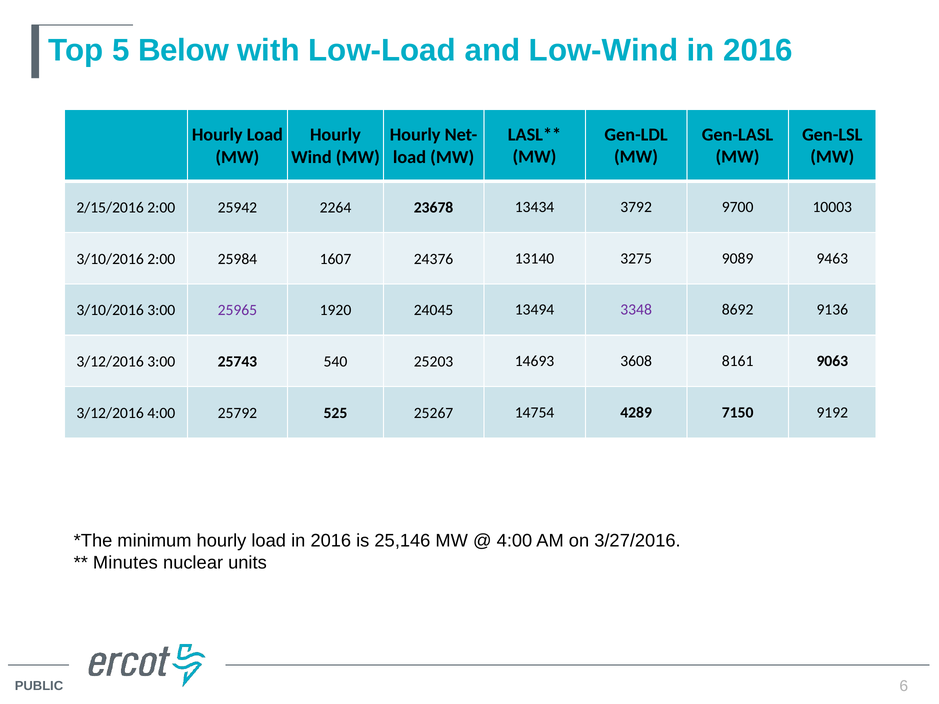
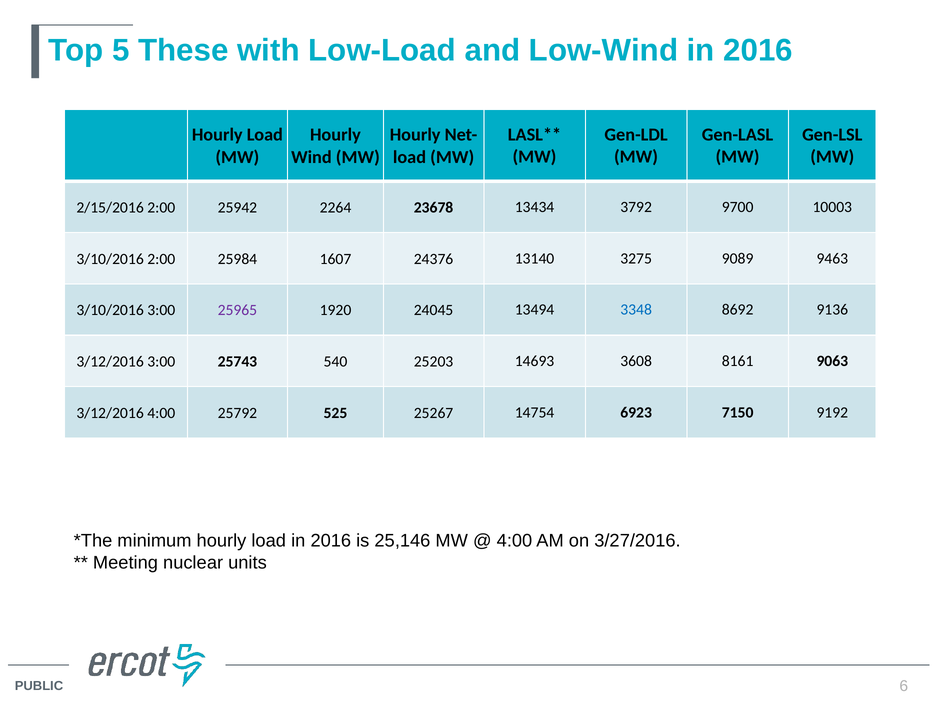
Below: Below -> These
3348 colour: purple -> blue
4289: 4289 -> 6923
Minutes: Minutes -> Meeting
